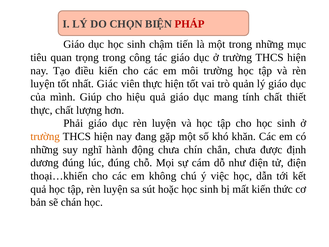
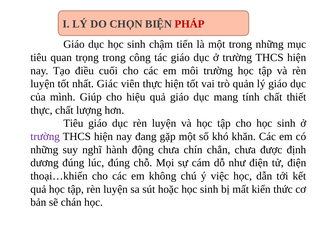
điều kiến: kiến -> cuối
Phải at (73, 123): Phải -> Tiêu
trường at (45, 136) colour: orange -> purple
